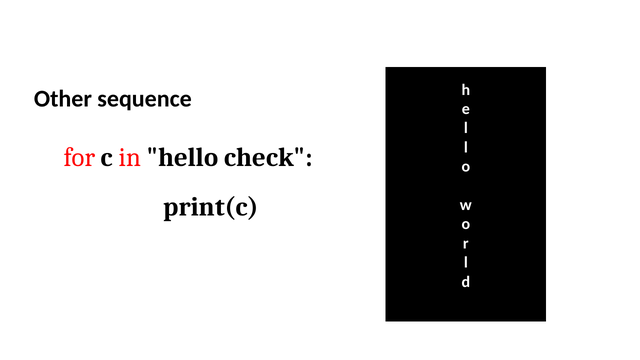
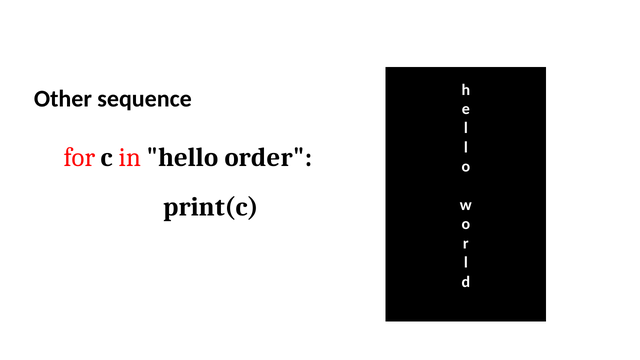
check: check -> order
